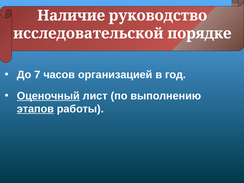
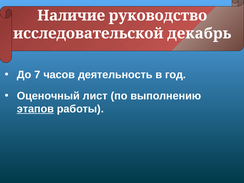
порядке: порядке -> декабрь
организацией: организацией -> деятельность
Оценочный underline: present -> none
